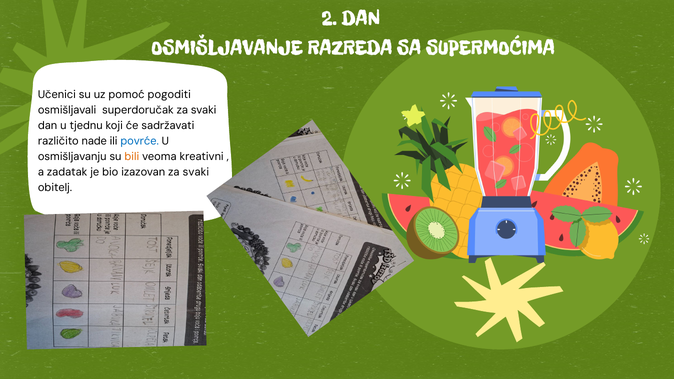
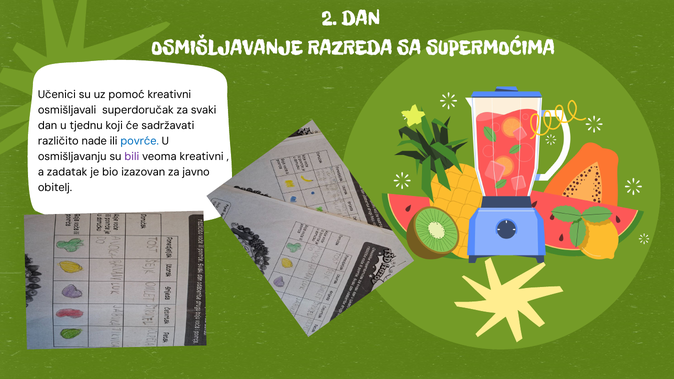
pomoć pogoditi: pogoditi -> kreativni
bili colour: orange -> purple
izazovan za svaki: svaki -> javno
